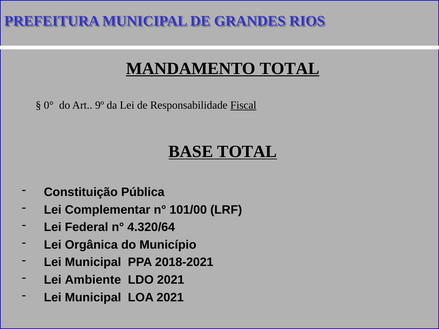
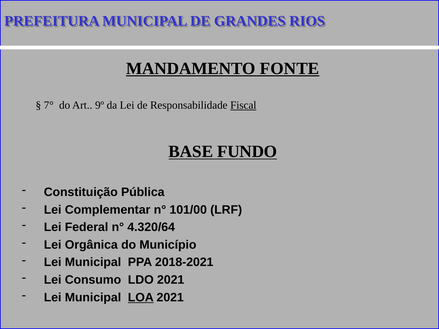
MANDAMENTO TOTAL: TOTAL -> FONTE
0°: 0° -> 7°
BASE TOTAL: TOTAL -> FUNDO
Ambiente: Ambiente -> Consumo
LOA underline: none -> present
